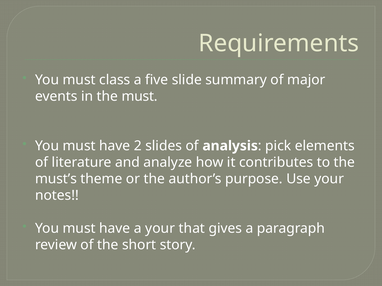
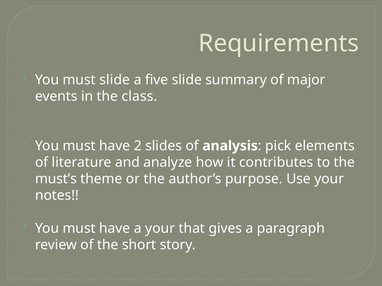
must class: class -> slide
the must: must -> class
